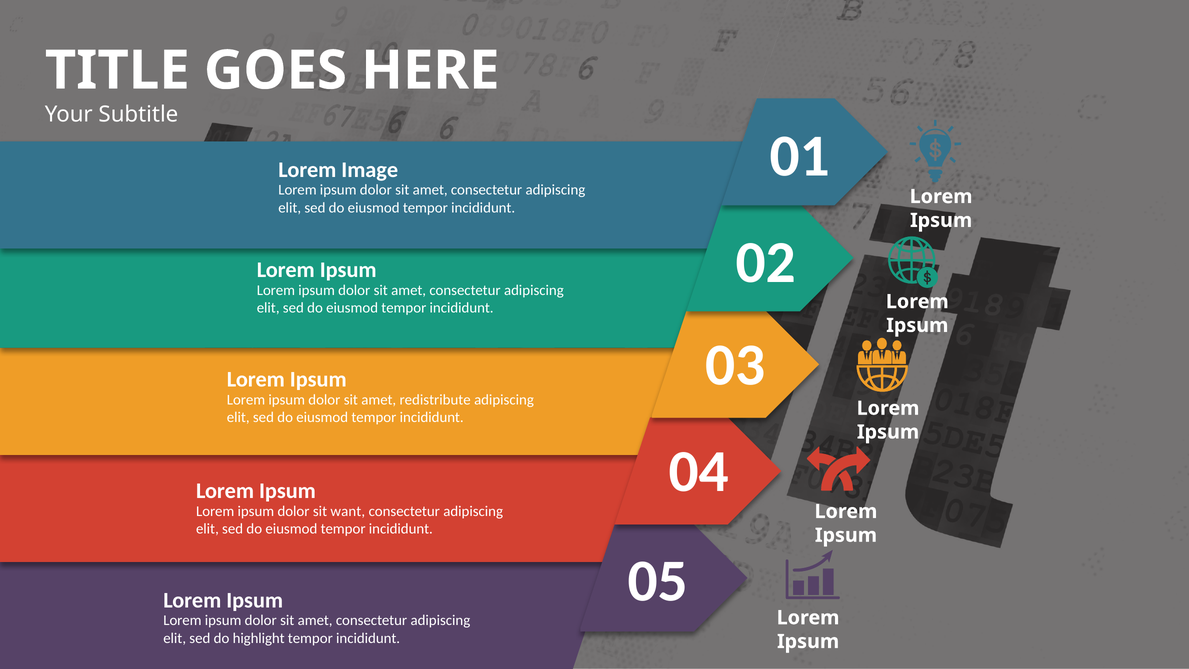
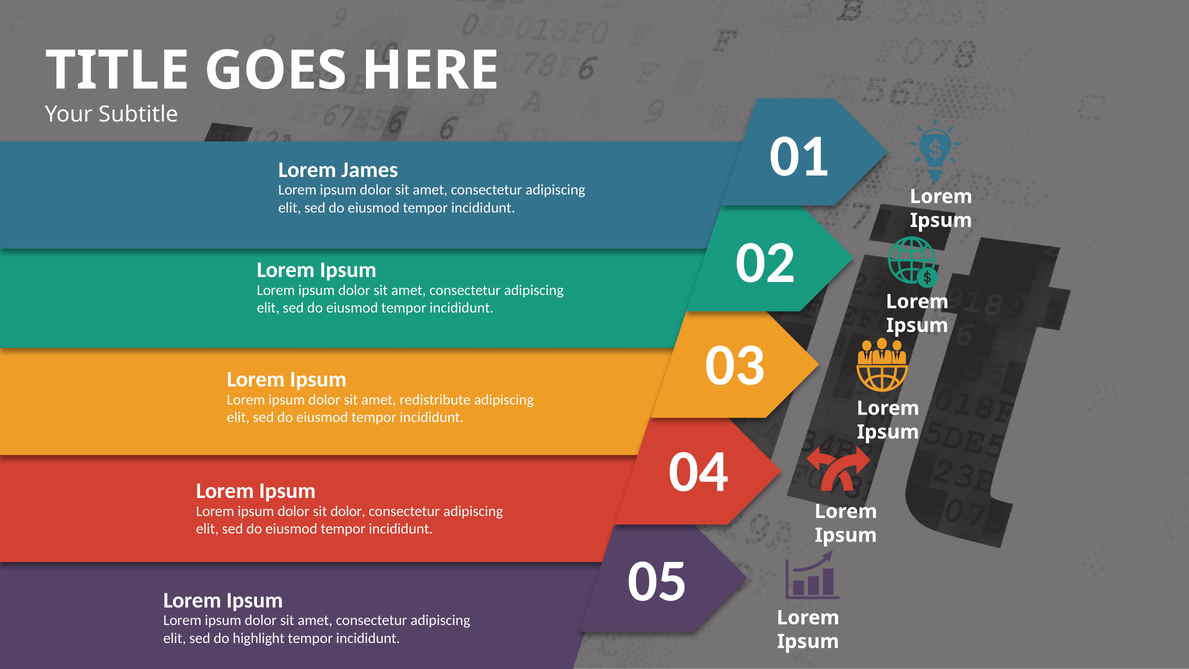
Image: Image -> James
sit want: want -> dolor
